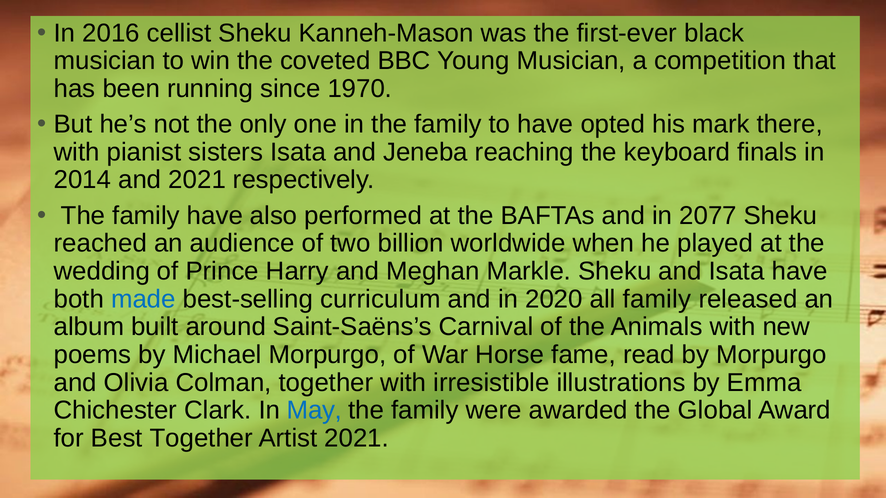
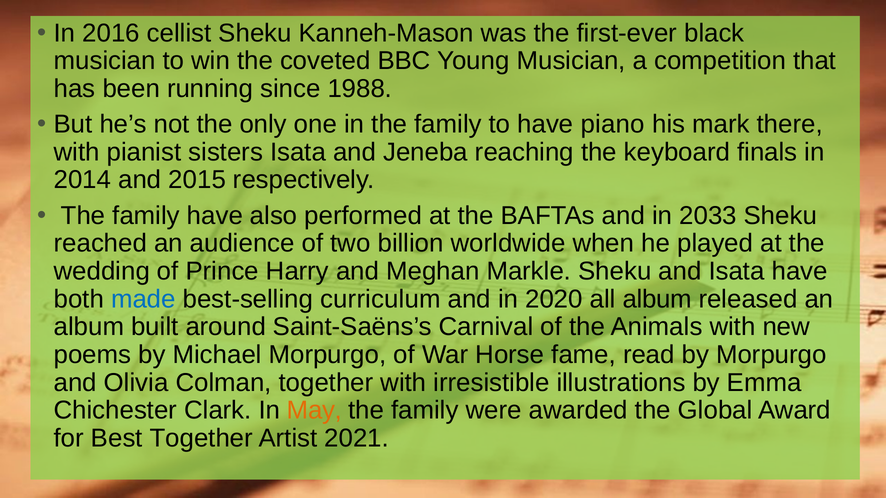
1970: 1970 -> 1988
opted: opted -> piano
and 2021: 2021 -> 2015
2077: 2077 -> 2033
all family: family -> album
May colour: blue -> orange
